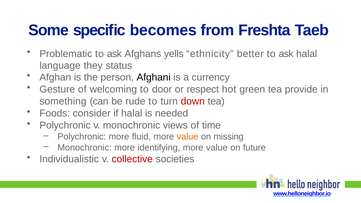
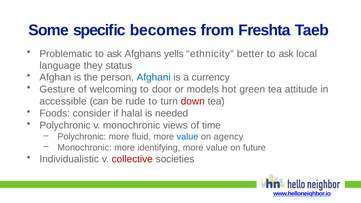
ask halal: halal -> local
Afghani colour: black -> blue
respect: respect -> models
provide: provide -> attitude
something: something -> accessible
value at (188, 137) colour: orange -> blue
missing: missing -> agency
